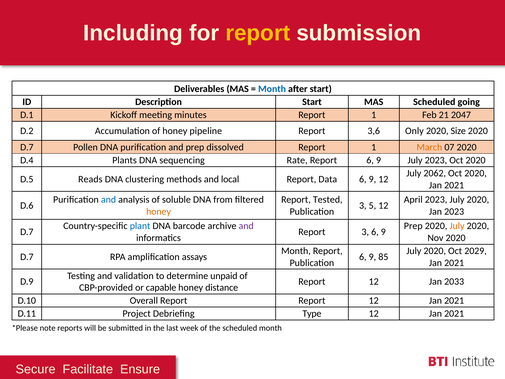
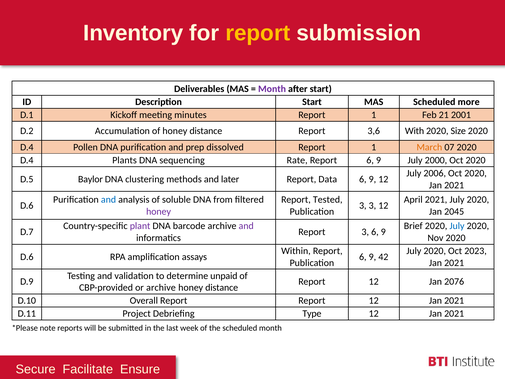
Including: Including -> Inventory
Month at (272, 89) colour: blue -> purple
going: going -> more
2047: 2047 -> 2001
of honey pipeline: pipeline -> distance
Only: Only -> With
D.7 at (27, 147): D.7 -> D.4
July 2023: 2023 -> 2000
2062: 2062 -> 2006
Reads: Reads -> Baylor
local: local -> later
April 2023: 2023 -> 2021
3 5: 5 -> 3
honey at (159, 211) colour: orange -> purple
Jan 2023: 2023 -> 2045
plant colour: blue -> purple
Prep at (413, 226): Prep -> Brief
July at (457, 226) colour: orange -> blue
Month at (296, 251): Month -> Within
2029: 2029 -> 2023
D.7 at (27, 257): D.7 -> D.6
85: 85 -> 42
2033: 2033 -> 2076
or capable: capable -> archive
